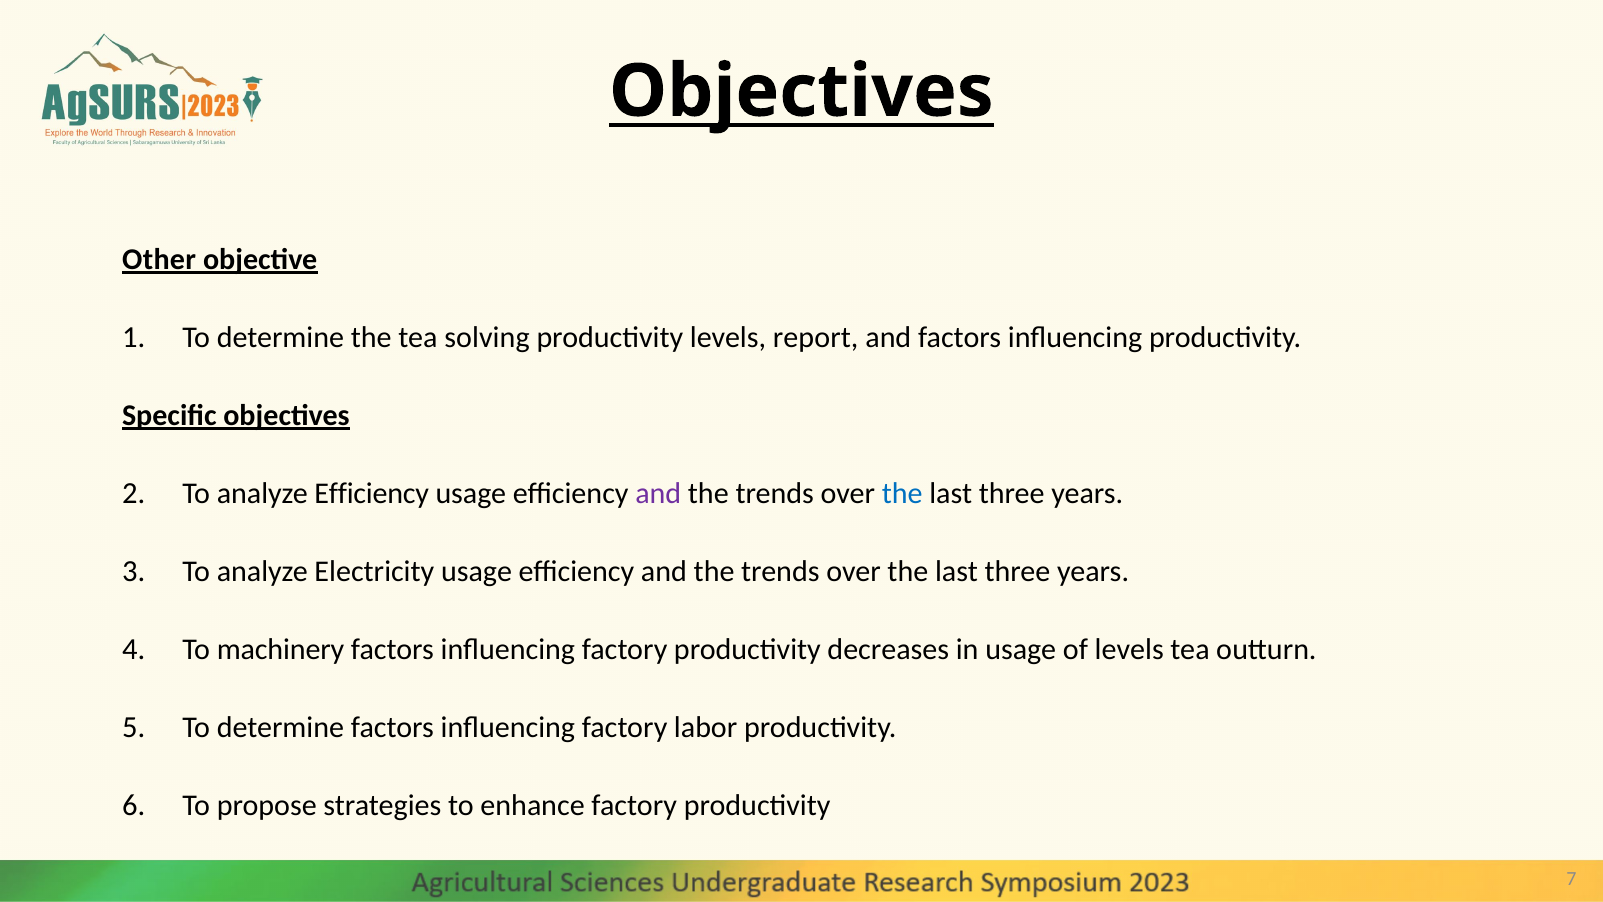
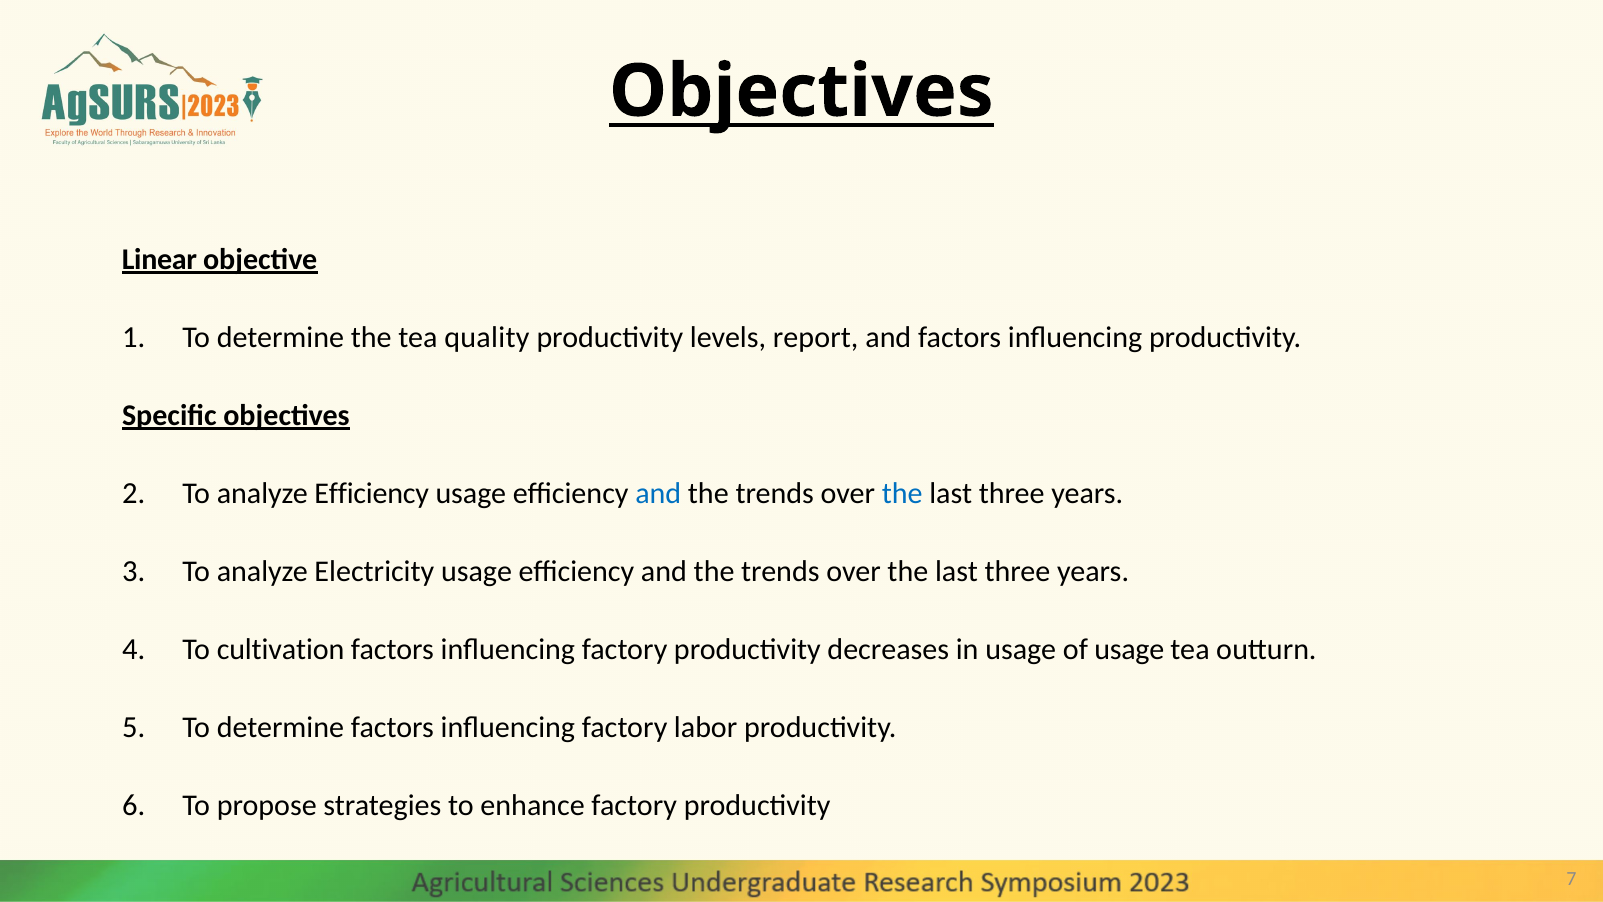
Other: Other -> Linear
solving: solving -> quality
and at (658, 494) colour: purple -> blue
machinery: machinery -> cultivation
of levels: levels -> usage
